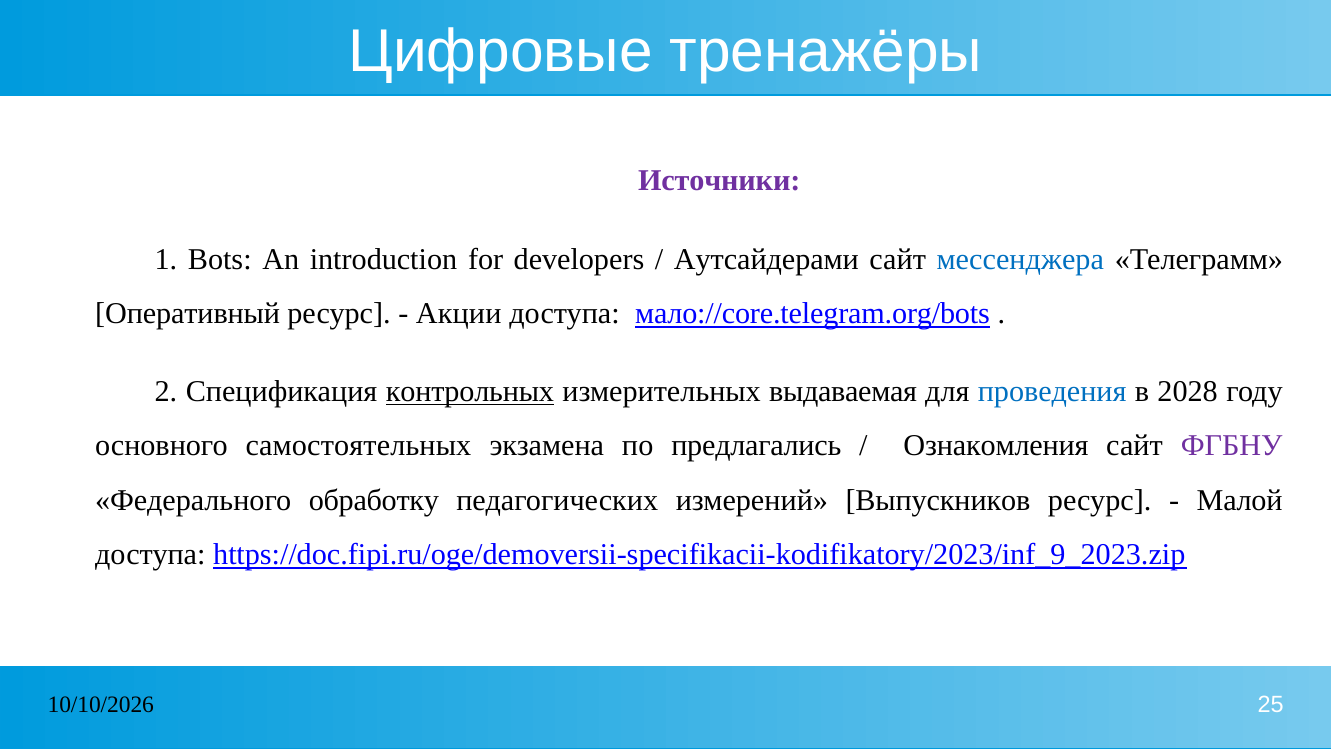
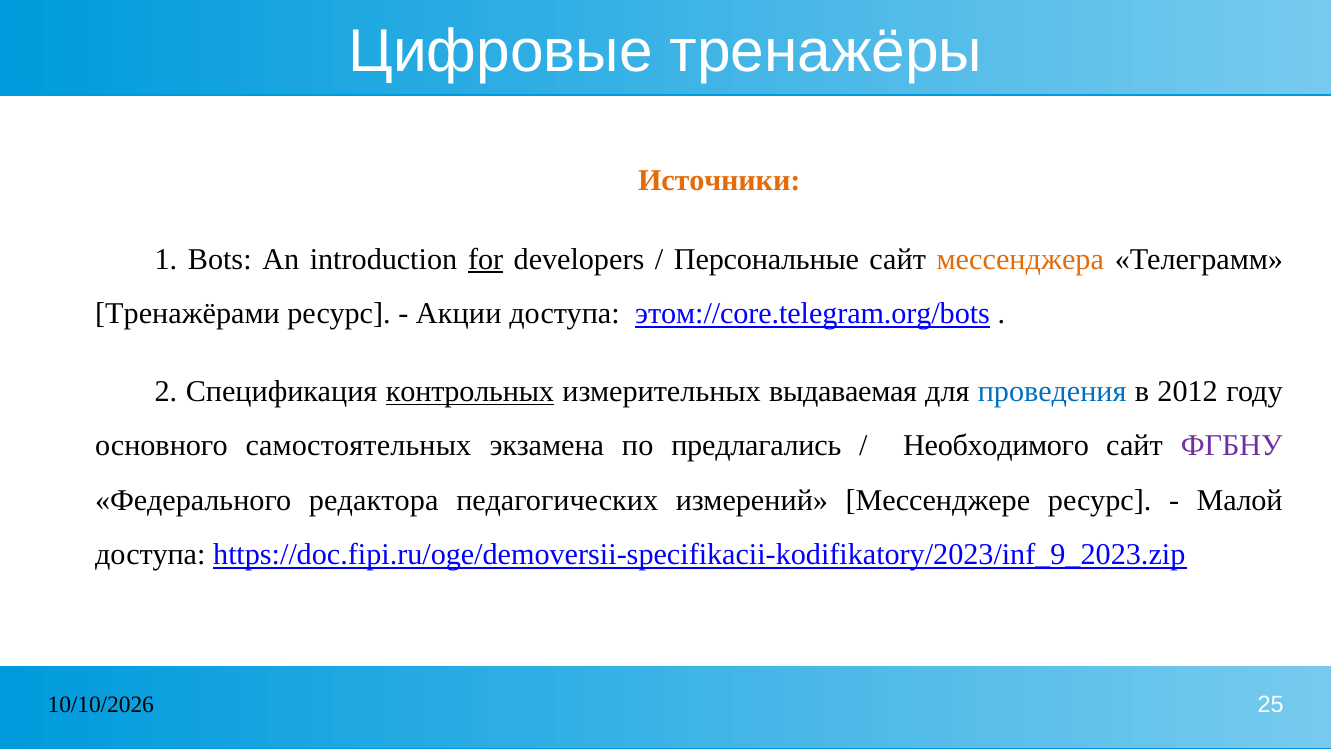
Источники colour: purple -> orange
for underline: none -> present
Аутсайдерами: Аутсайдерами -> Персональные
мессенджера colour: blue -> orange
Оперативный: Оперативный -> Тренажёрами
мало://core.telegram.org/bots: мало://core.telegram.org/bots -> этом://core.telegram.org/bots
2028: 2028 -> 2012
Ознакомления: Ознакомления -> Необходимого
обработку: обработку -> редактора
Выпускников: Выпускников -> Мессенджере
